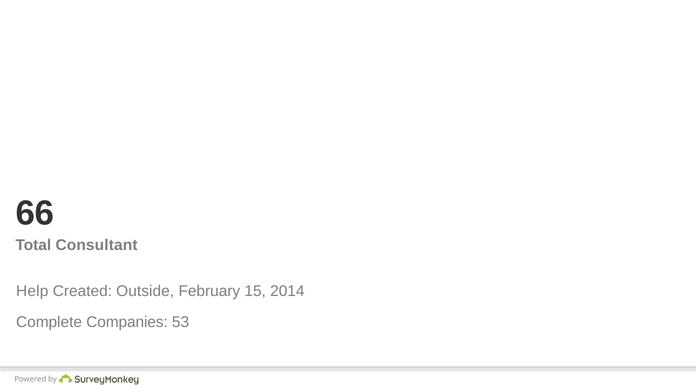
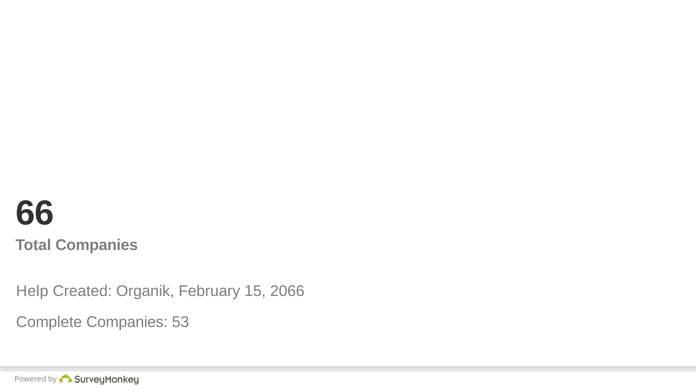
Total Consultant: Consultant -> Companies
Outside: Outside -> Organik
2014: 2014 -> 2066
